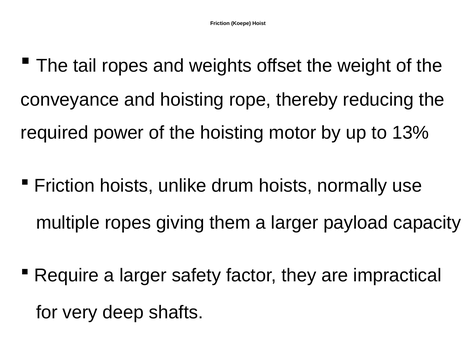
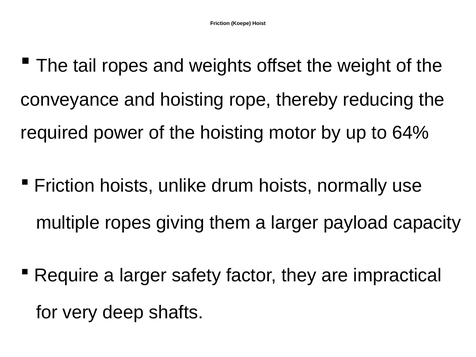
13%: 13% -> 64%
